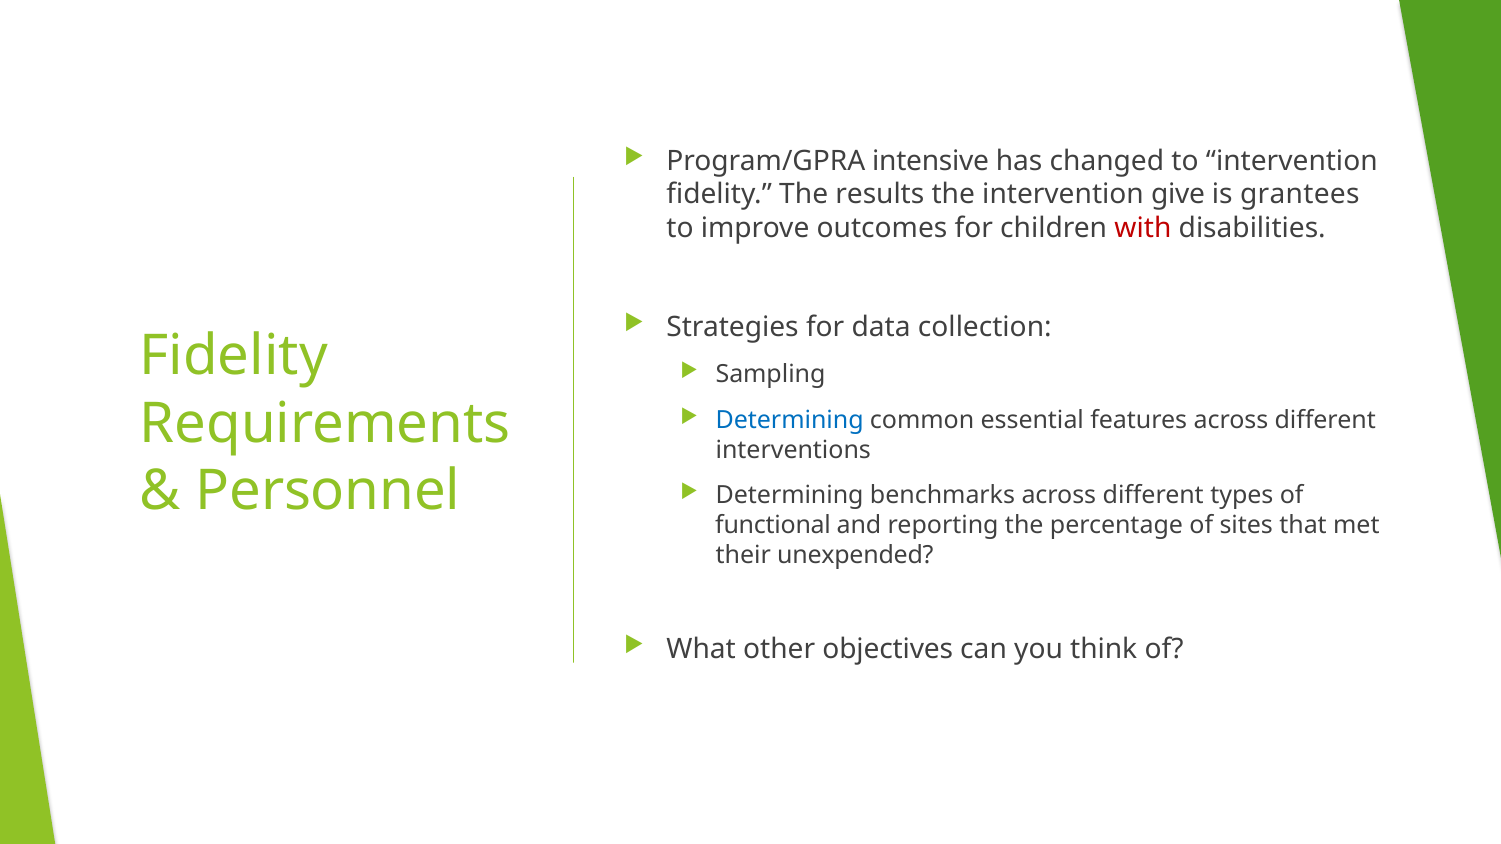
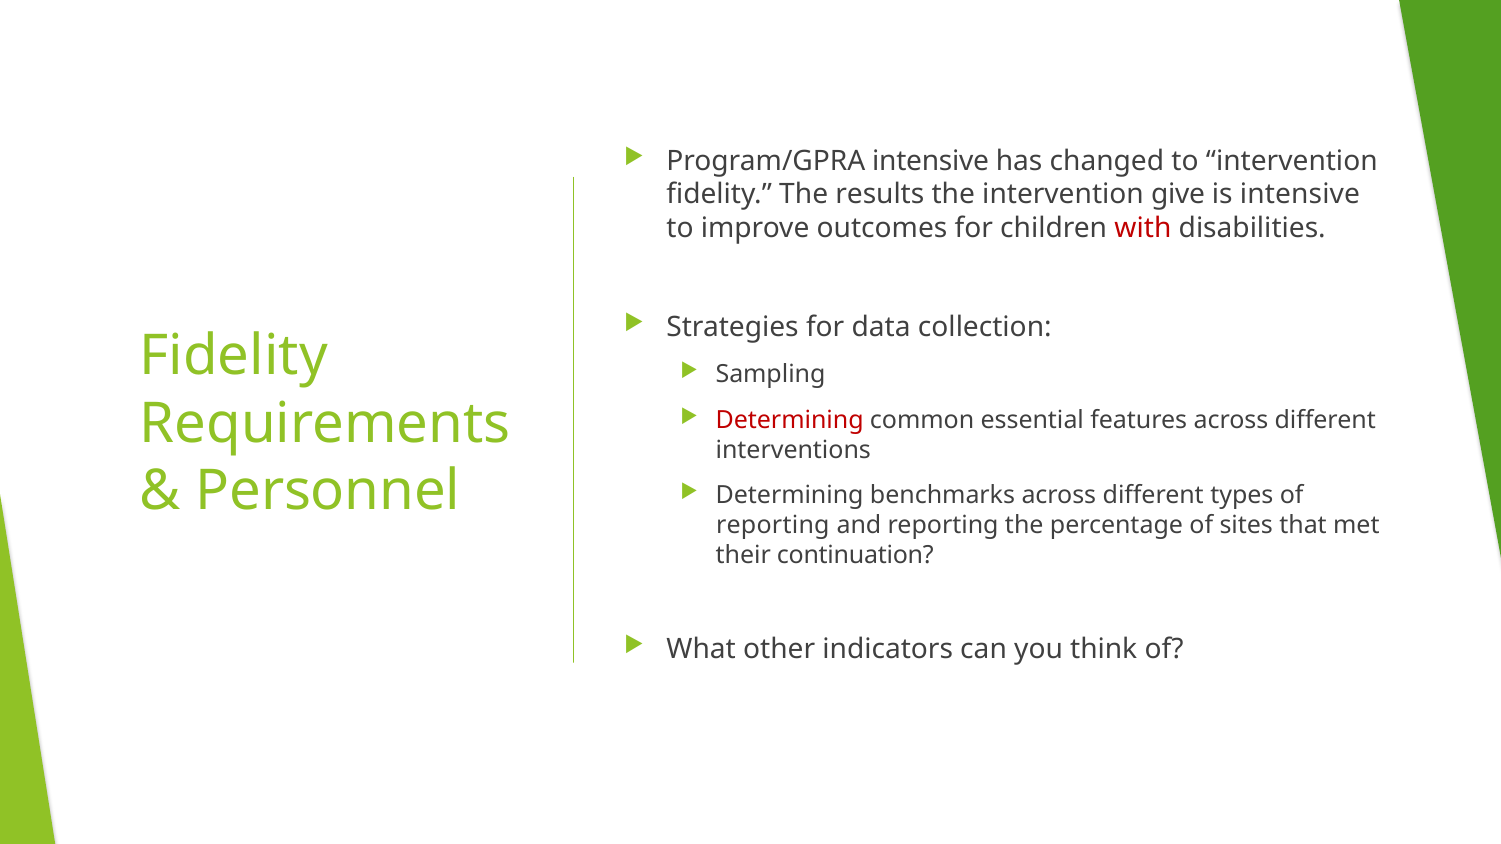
is grantees: grantees -> intensive
Determining at (790, 420) colour: blue -> red
functional at (773, 526): functional -> reporting
unexpended: unexpended -> continuation
objectives: objectives -> indicators
